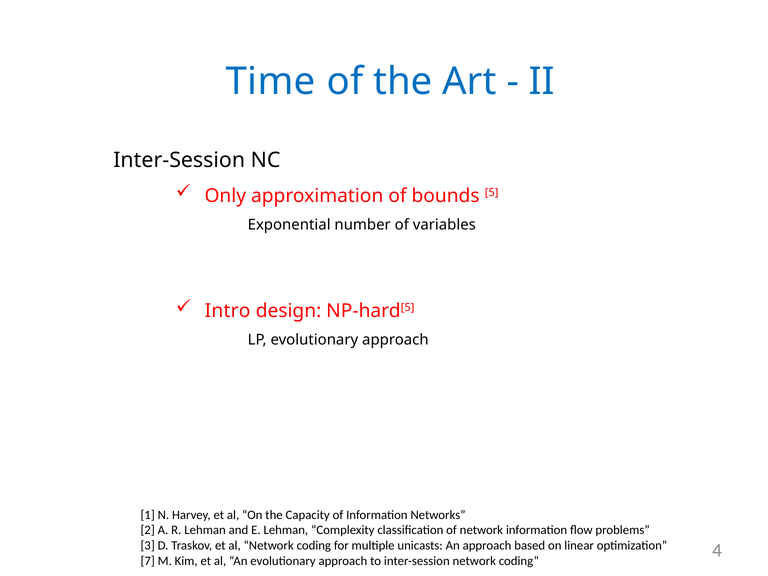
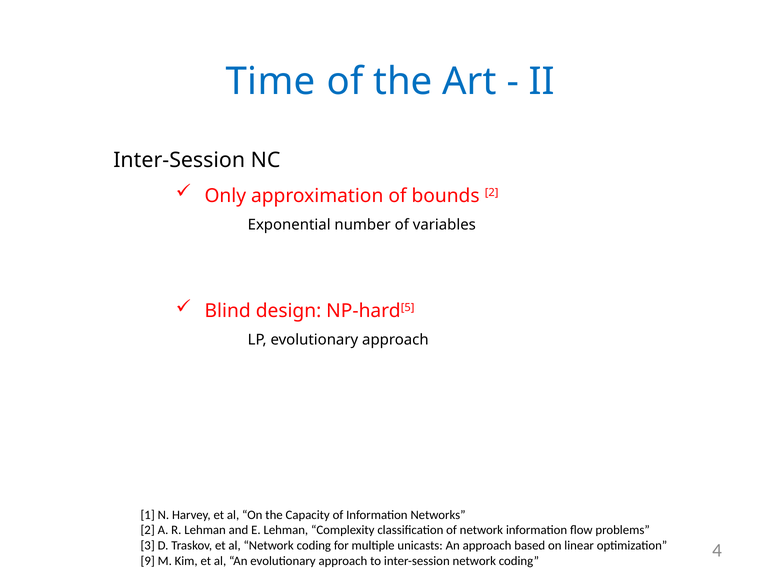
bounds 5: 5 -> 2
Intro: Intro -> Blind
7: 7 -> 9
